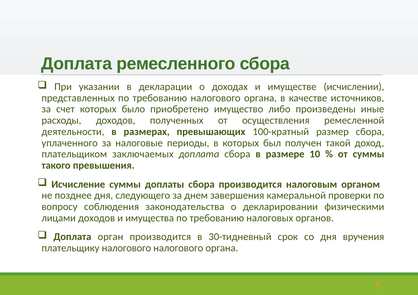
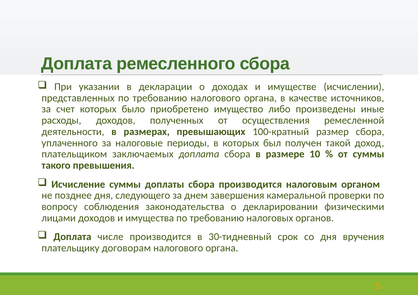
орган: орган -> числе
плательщику налогового: налогового -> договорам
